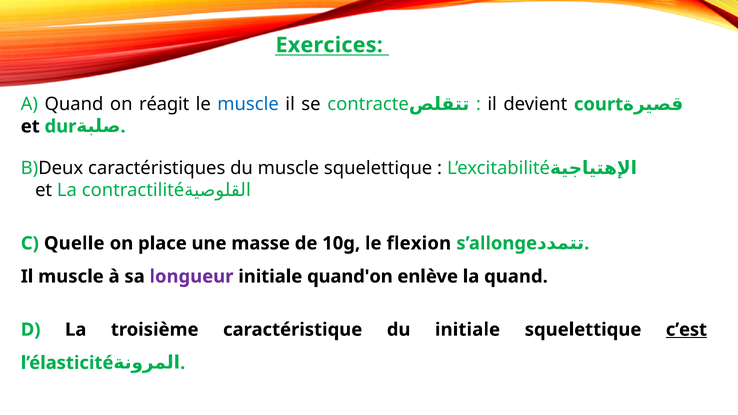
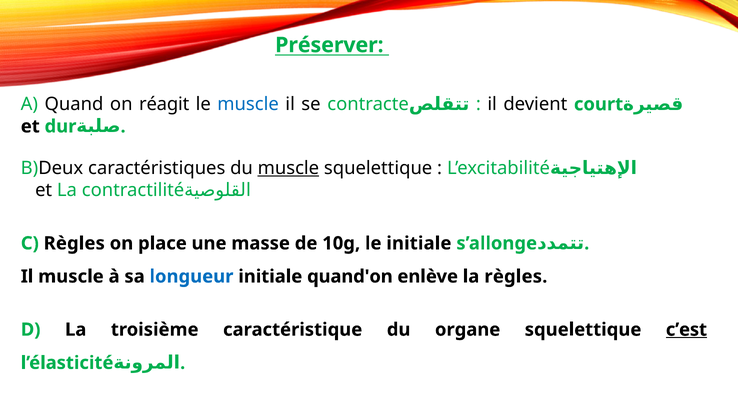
Exercices: Exercices -> Préserver
muscle at (288, 168) underline: none -> present
C Quelle: Quelle -> Règles
le flexion: flexion -> initiale
longueur colour: purple -> blue
la quand: quand -> règles
du initiale: initiale -> organe
